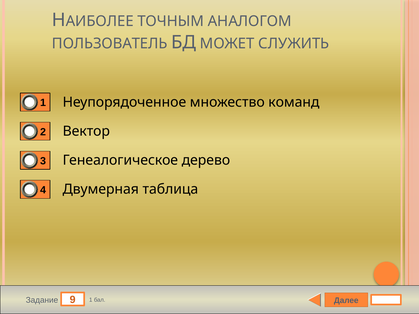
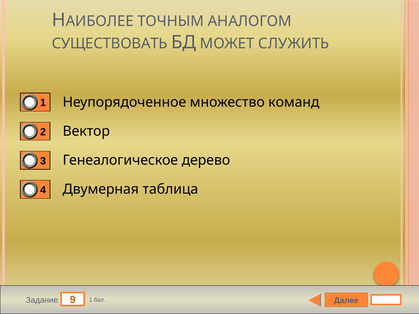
ПОЛЬЗОВАТЕЛЬ: ПОЛЬЗОВАТЕЛЬ -> СУЩЕСТВОВАТЬ
